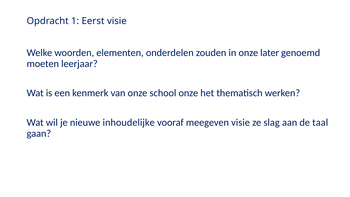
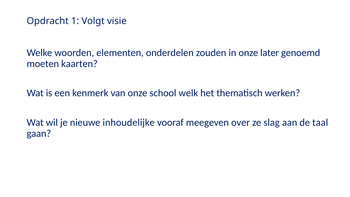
Eerst: Eerst -> Volgt
leerjaar: leerjaar -> kaarten
school onze: onze -> welk
meegeven visie: visie -> over
